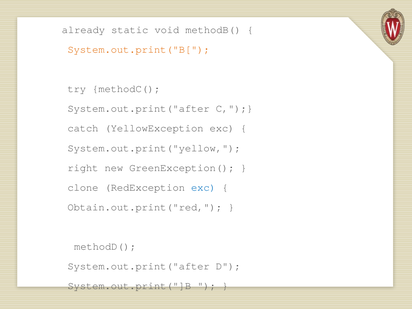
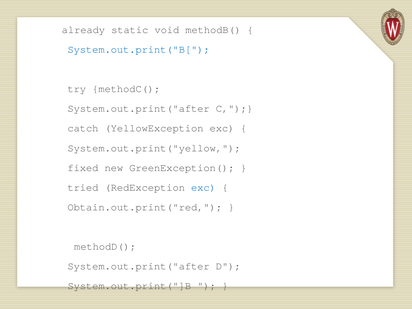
System.out.print("B[ colour: orange -> blue
right: right -> fixed
clone: clone -> tried
